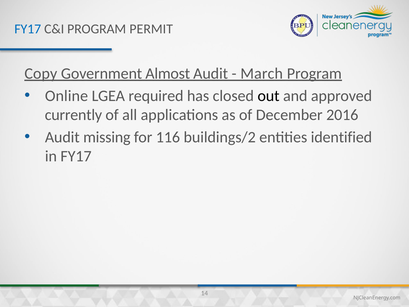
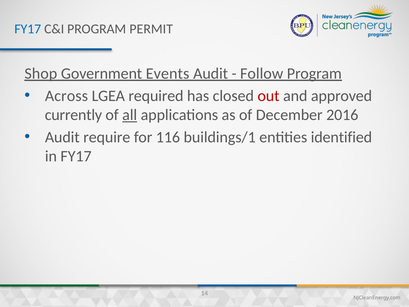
Copy: Copy -> Shop
Almost: Almost -> Events
March: March -> Follow
Online: Online -> Across
out colour: black -> red
all underline: none -> present
missing: missing -> require
buildings/2: buildings/2 -> buildings/1
